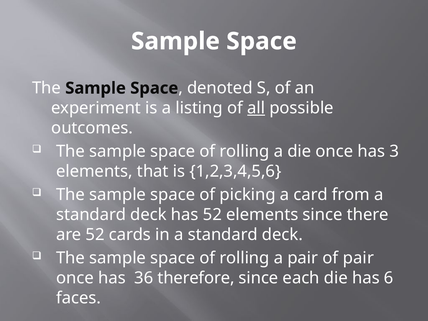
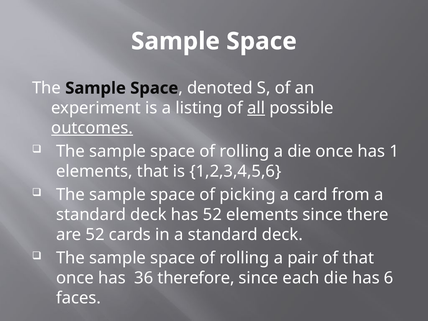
outcomes underline: none -> present
3: 3 -> 1
of pair: pair -> that
